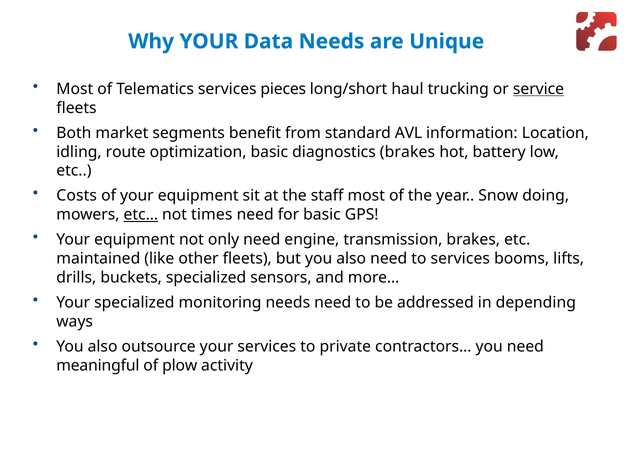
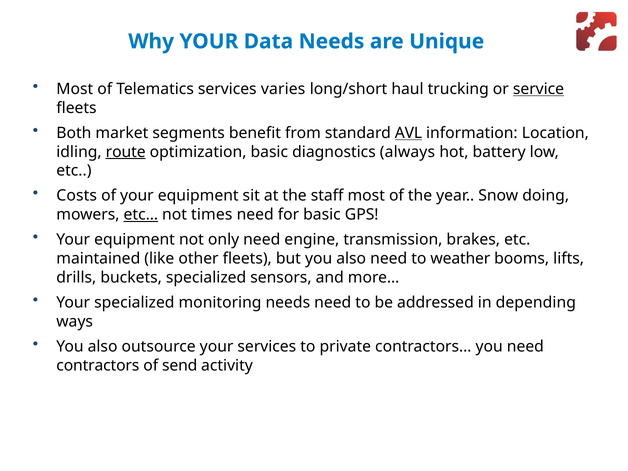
pieces: pieces -> varies
AVL underline: none -> present
route underline: none -> present
diagnostics brakes: brakes -> always
to services: services -> weather
meaningful: meaningful -> contractors
plow: plow -> send
